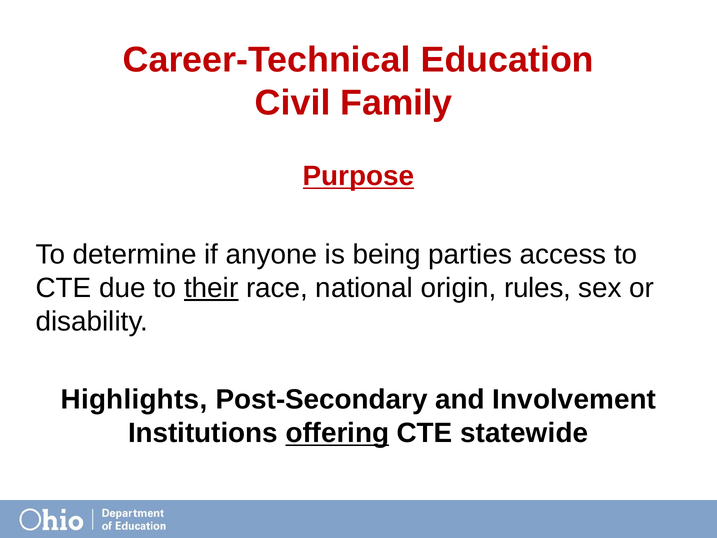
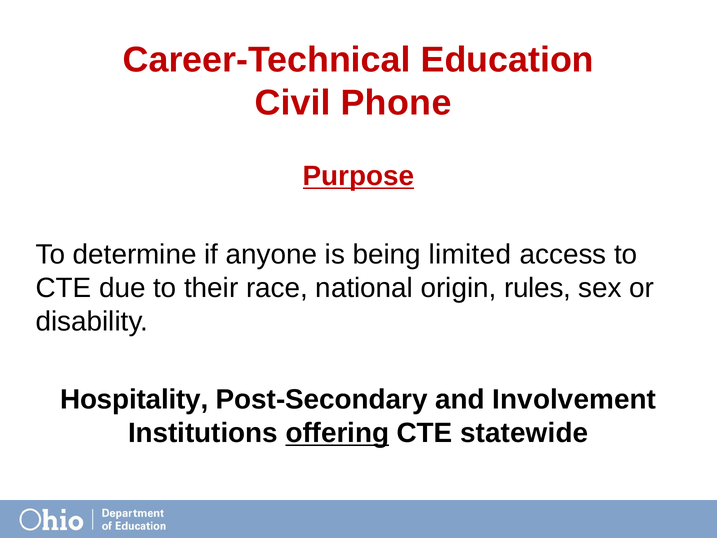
Family: Family -> Phone
parties: parties -> limited
their underline: present -> none
Highlights: Highlights -> Hospitality
